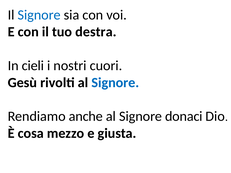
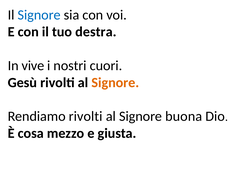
cieli: cieli -> vive
Signore at (115, 83) colour: blue -> orange
Rendiamo anche: anche -> rivolti
donaci: donaci -> buona
